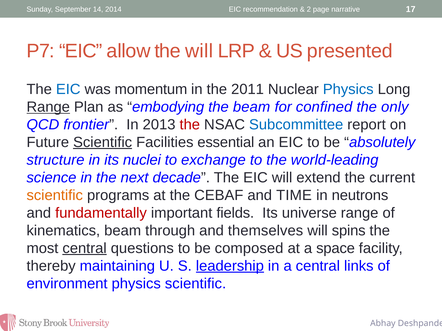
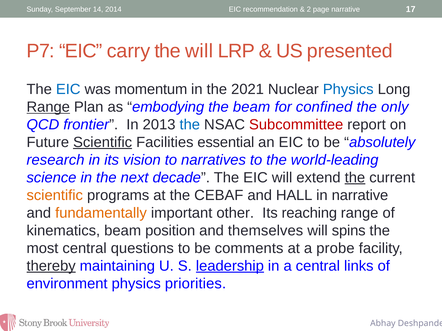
allow: allow -> carry
2011: 2011 -> 2021
the at (190, 125) colour: red -> blue
Subcommittee colour: blue -> red
structure: structure -> research
nuclei: nuclei -> vision
exchange: exchange -> narratives
the at (355, 178) underline: none -> present
TIME: TIME -> HALL
in neutrons: neutrons -> narrative
fundamentally colour: red -> orange
fields: fields -> other
universe: universe -> reaching
through: through -> position
central at (85, 249) underline: present -> none
composed: composed -> comments
space: space -> probe
thereby underline: none -> present
physics scientific: scientific -> priorities
